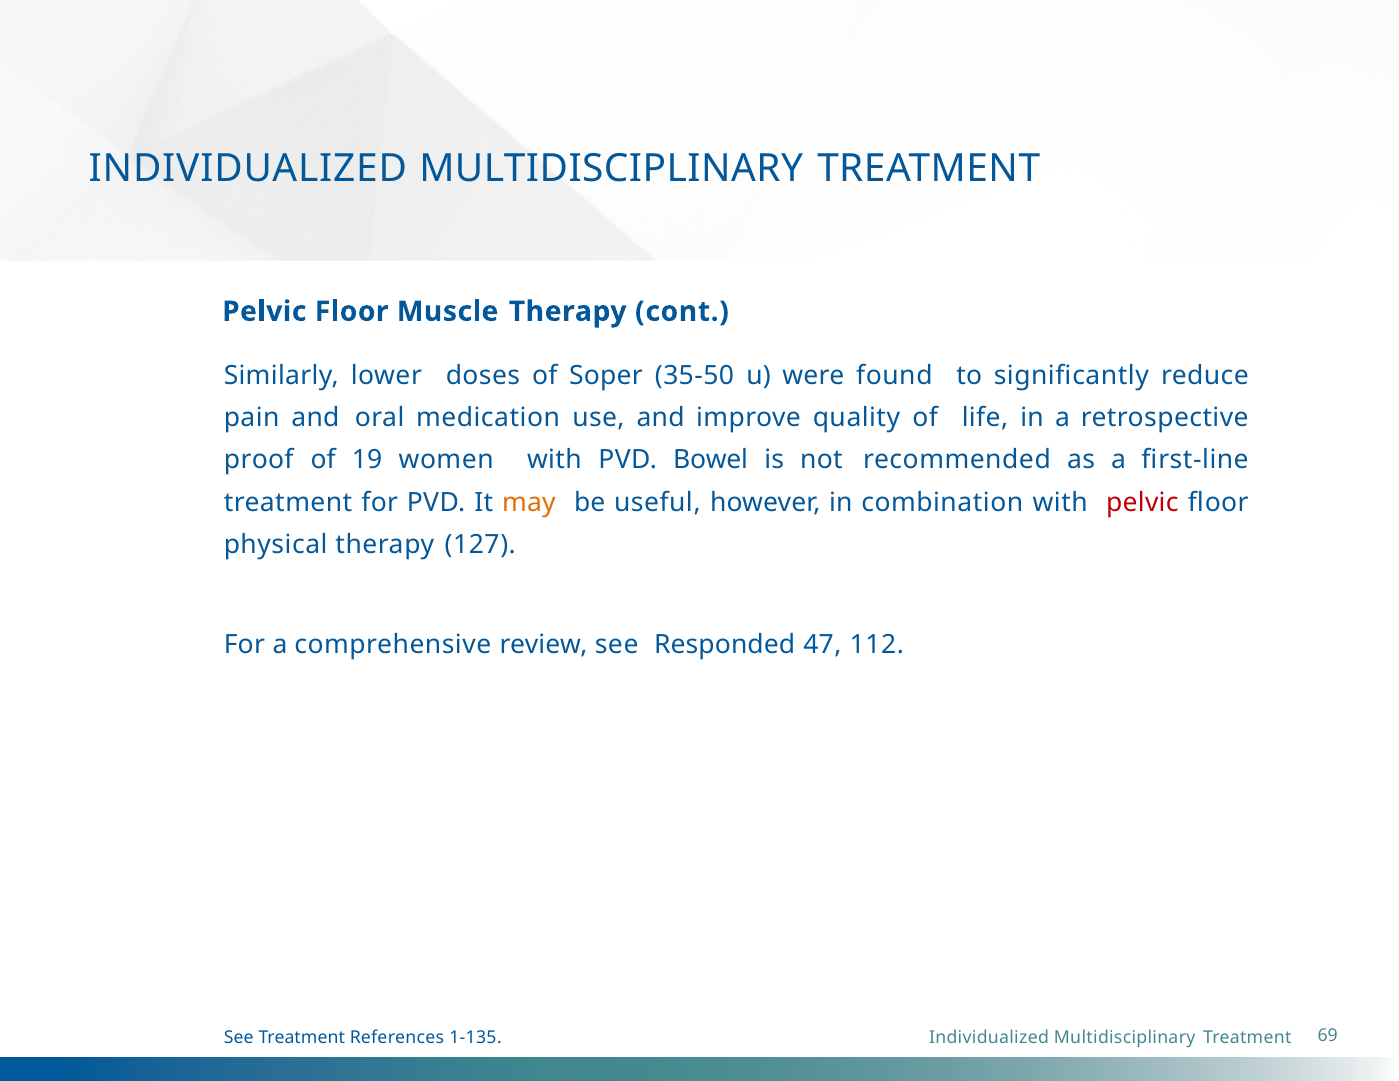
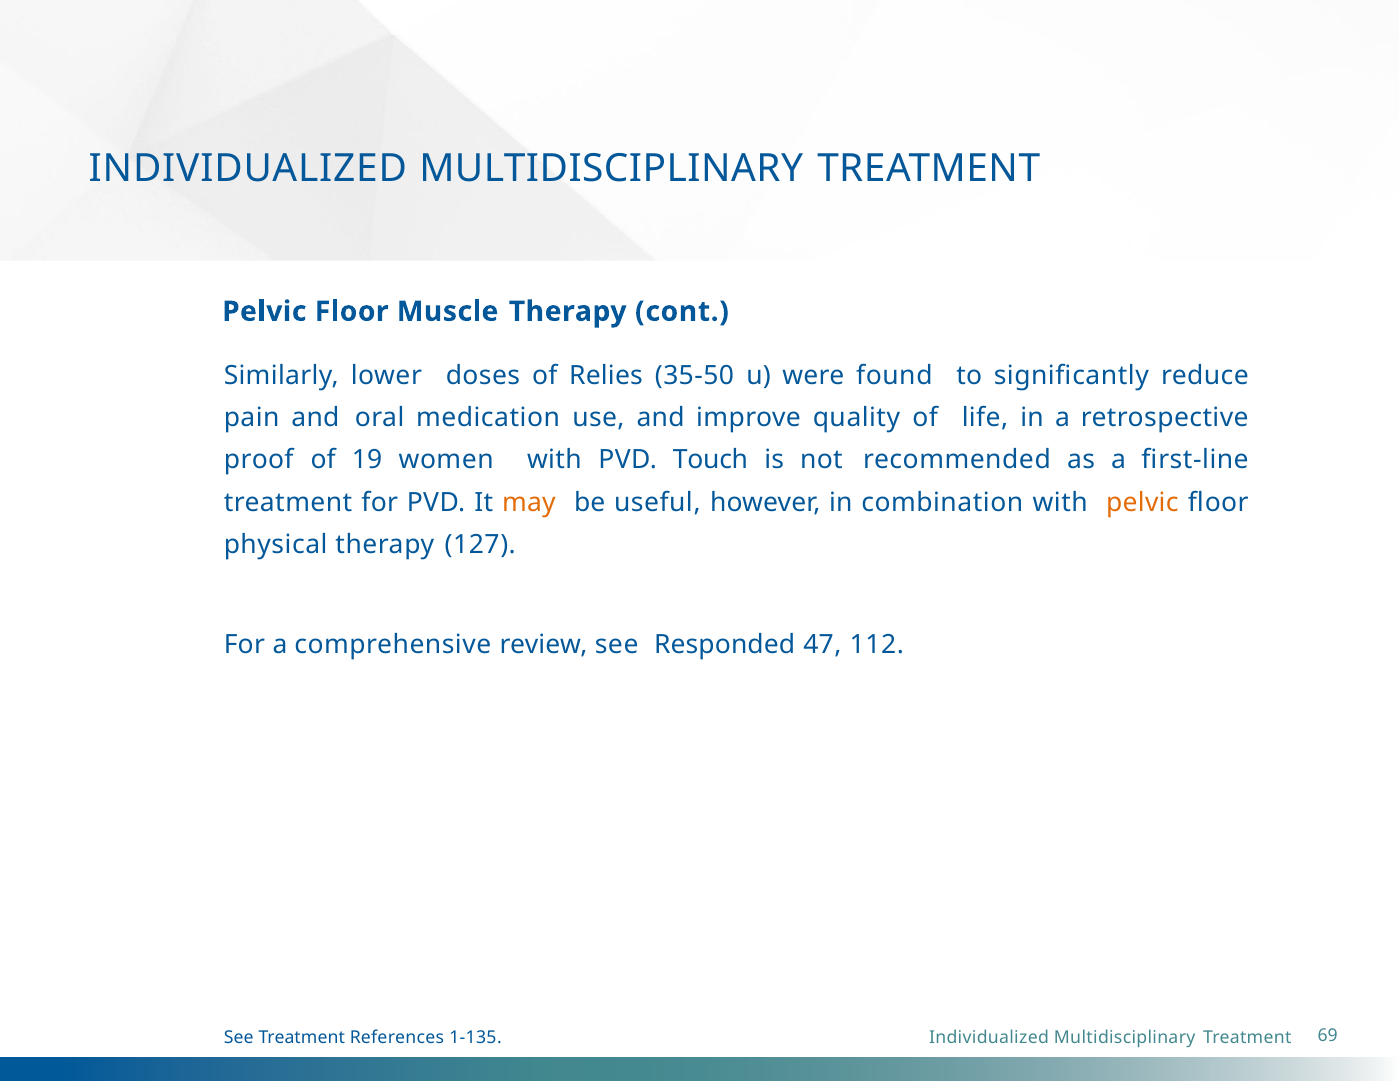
Soper: Soper -> Relies
Bowel: Bowel -> Touch
pelvic at (1142, 502) colour: red -> orange
